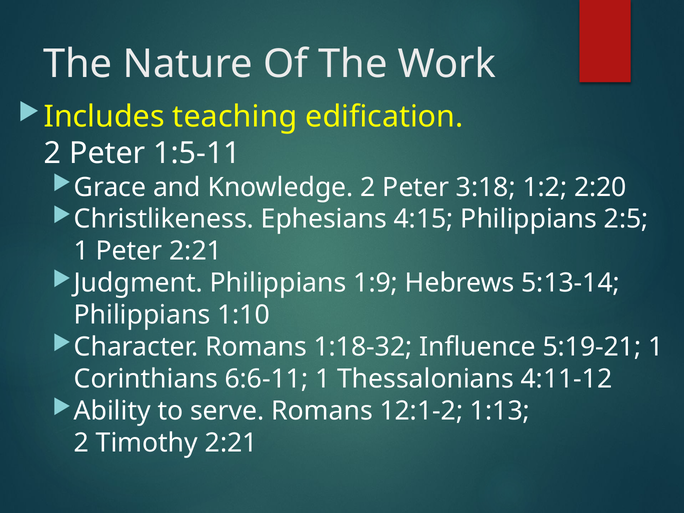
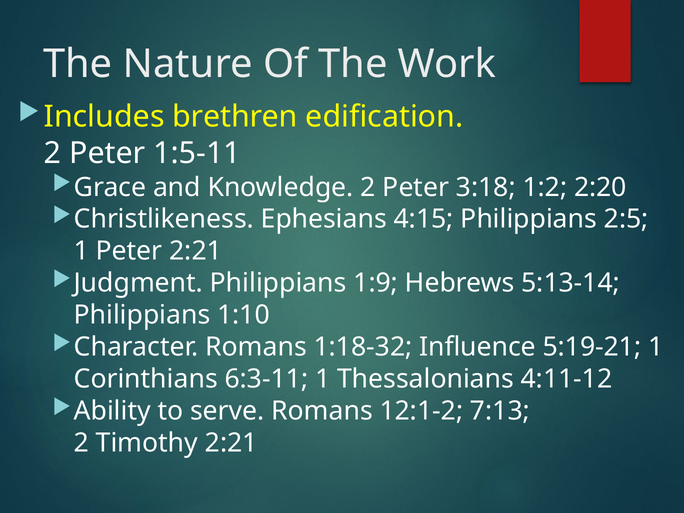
teaching: teaching -> brethren
6:6-11: 6:6-11 -> 6:3-11
1:13: 1:13 -> 7:13
